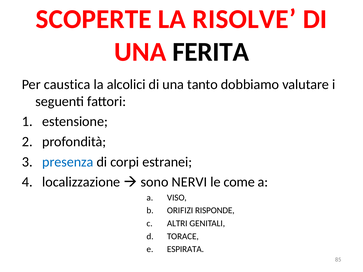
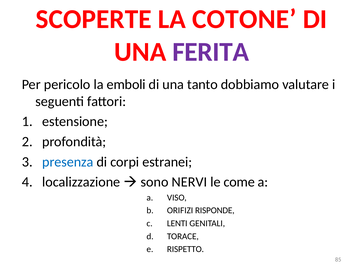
RISOLVE: RISOLVE -> COTONE
FERITA colour: black -> purple
caustica: caustica -> pericolo
alcolici: alcolici -> emboli
ALTRI: ALTRI -> LENTI
ESPIRATA: ESPIRATA -> RISPETTO
